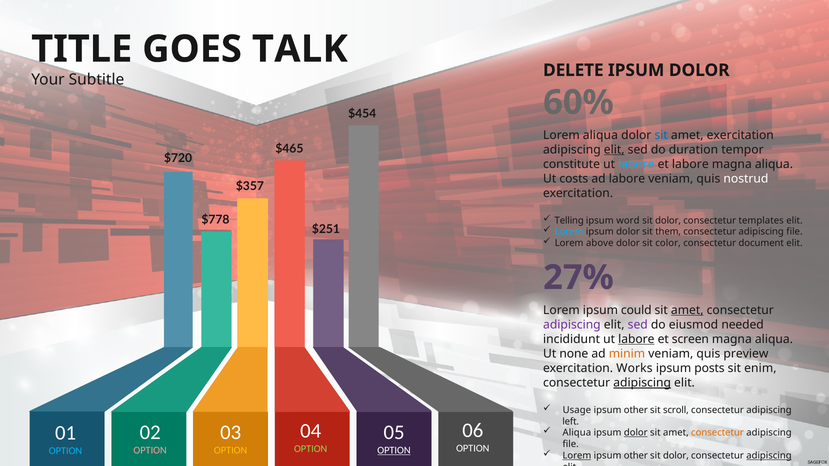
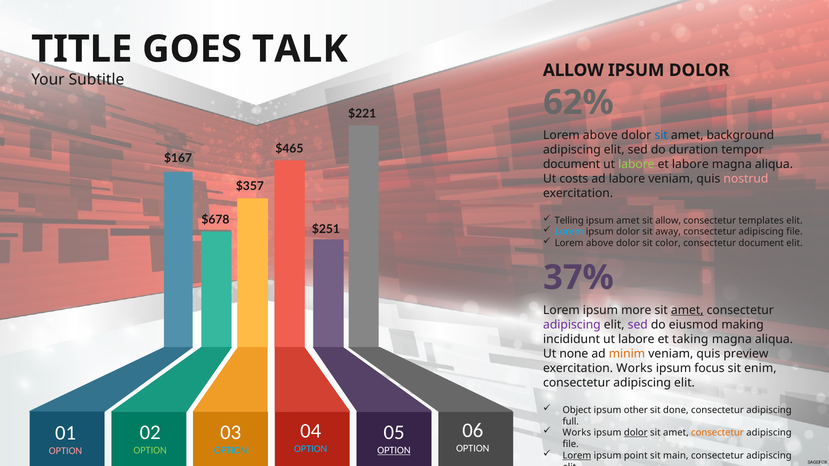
DELETE at (573, 70): DELETE -> ALLOW
60%: 60% -> 62%
$454: $454 -> $221
aliqua at (600, 135): aliqua -> above
amet exercitation: exercitation -> background
elit at (614, 150) underline: present -> none
$720: $720 -> $167
constitute at (572, 164): constitute -> document
labore at (636, 164) colour: light blue -> light green
nostrud colour: white -> pink
$778: $778 -> $678
ipsum word: word -> amet
dolor at (668, 221): dolor -> allow
them: them -> away
27%: 27% -> 37%
could: could -> more
needed: needed -> making
labore at (636, 339) underline: present -> none
screen: screen -> taking
posts: posts -> focus
adipiscing at (642, 383) underline: present -> none
Usage: Usage -> Object
scroll: scroll -> done
left: left -> full
Aliqua at (577, 433): Aliqua -> Works
OPTION at (311, 449) colour: light green -> light blue
OPTION at (231, 450) colour: yellow -> light blue
OPTION at (150, 451) colour: pink -> light green
OPTION at (66, 451) colour: light blue -> pink
other at (636, 456): other -> point
dolor at (676, 456): dolor -> main
adipiscing at (769, 456) underline: present -> none
